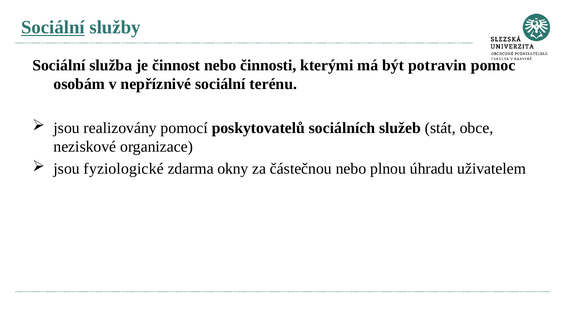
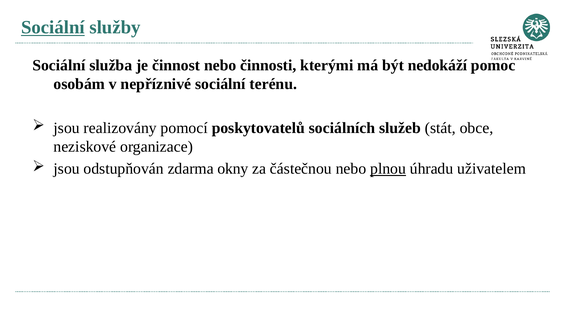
potravin: potravin -> nedokáží
fyziologické: fyziologické -> odstupňován
plnou underline: none -> present
